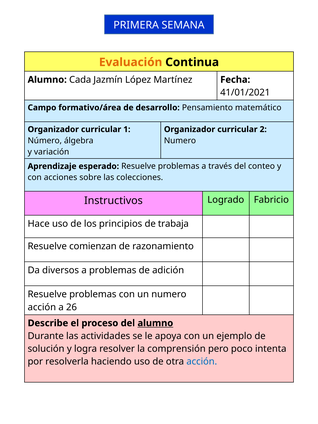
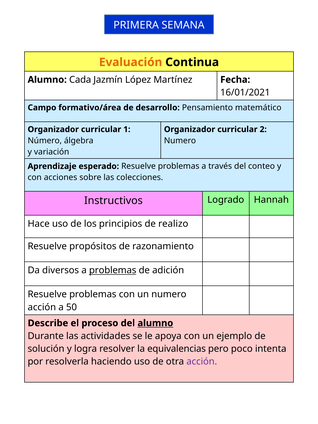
41/01/2021: 41/01/2021 -> 16/01/2021
Fabricio: Fabricio -> Hannah
trabaja: trabaja -> realizo
comienzan: comienzan -> propósitos
problemas at (113, 270) underline: none -> present
26: 26 -> 50
comprensión: comprensión -> equivalencias
acción at (202, 361) colour: blue -> purple
